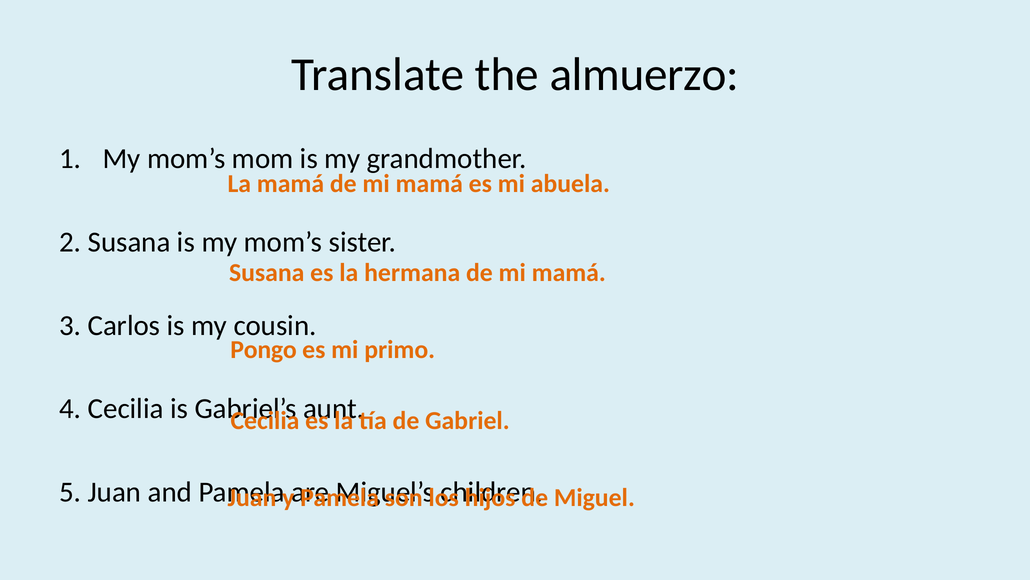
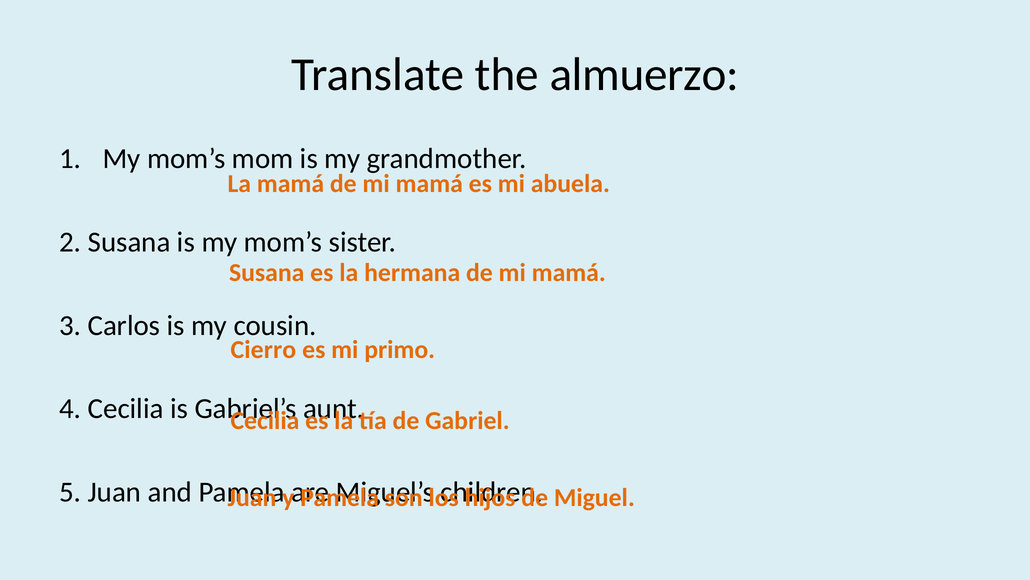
Pongo: Pongo -> Cierro
